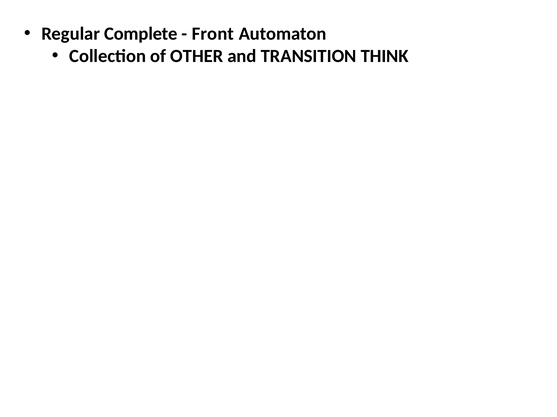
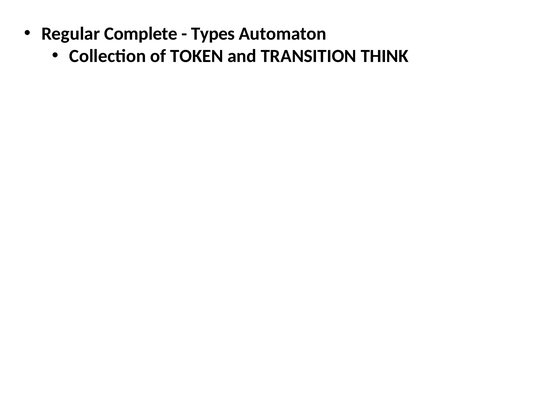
Front: Front -> Types
OTHER: OTHER -> TOKEN
